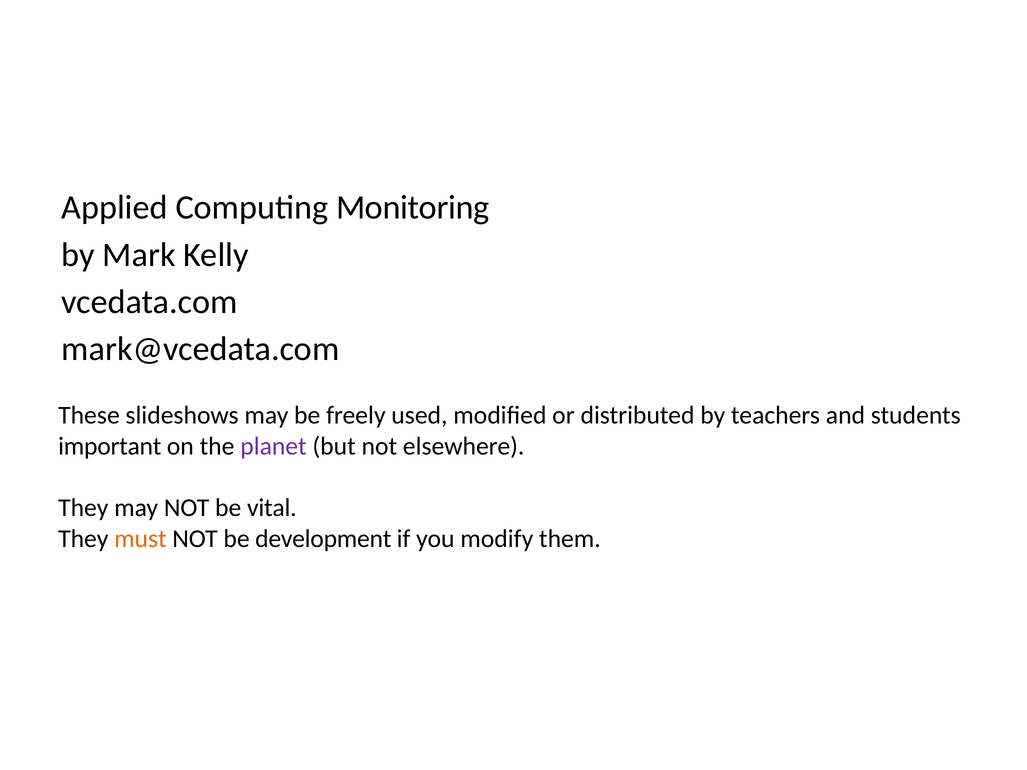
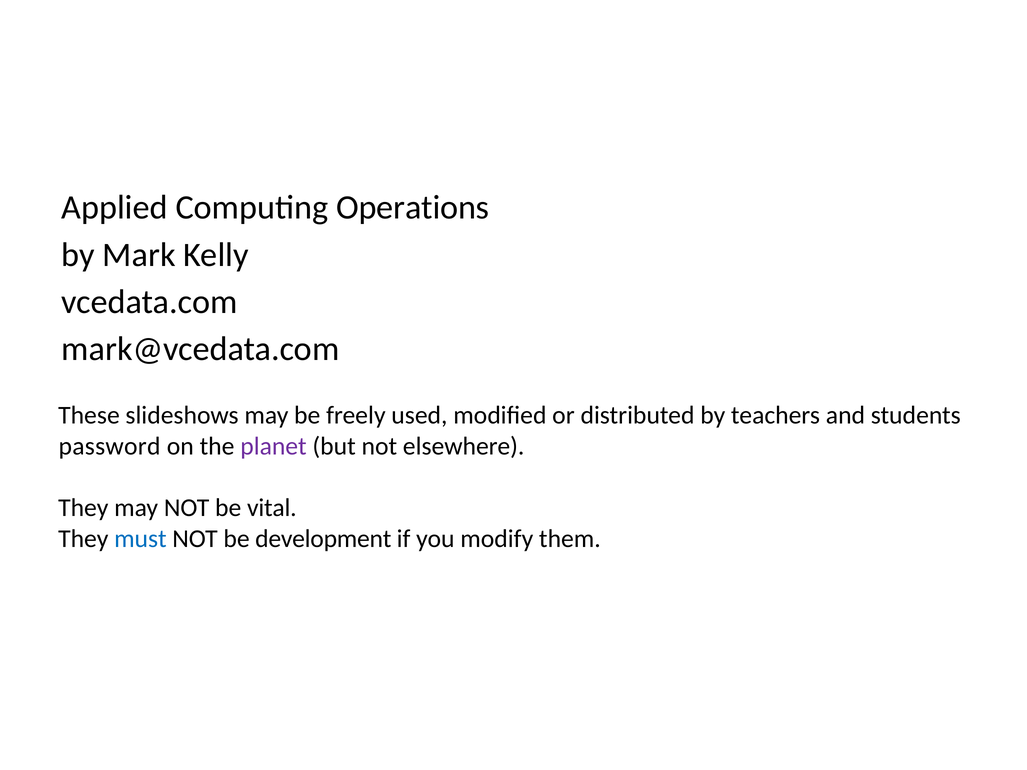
Monitoring: Monitoring -> Operations
important: important -> password
must colour: orange -> blue
